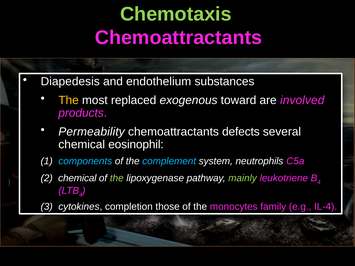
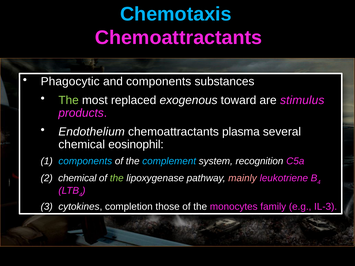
Chemotaxis colour: light green -> light blue
Diapedesis: Diapedesis -> Phagocytic
and endothelium: endothelium -> components
The at (69, 100) colour: yellow -> light green
involved: involved -> stimulus
Permeability: Permeability -> Endothelium
defects: defects -> plasma
neutrophils: neutrophils -> recognition
mainly colour: light green -> pink
IL-4: IL-4 -> IL-3
